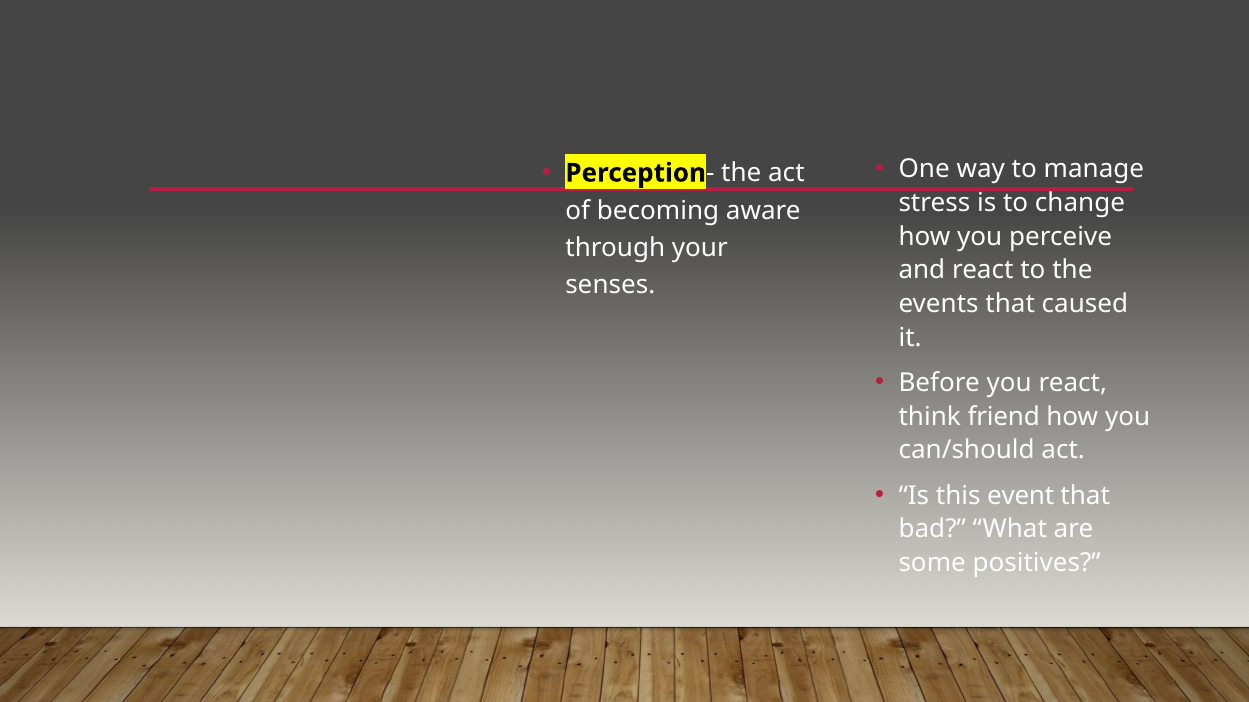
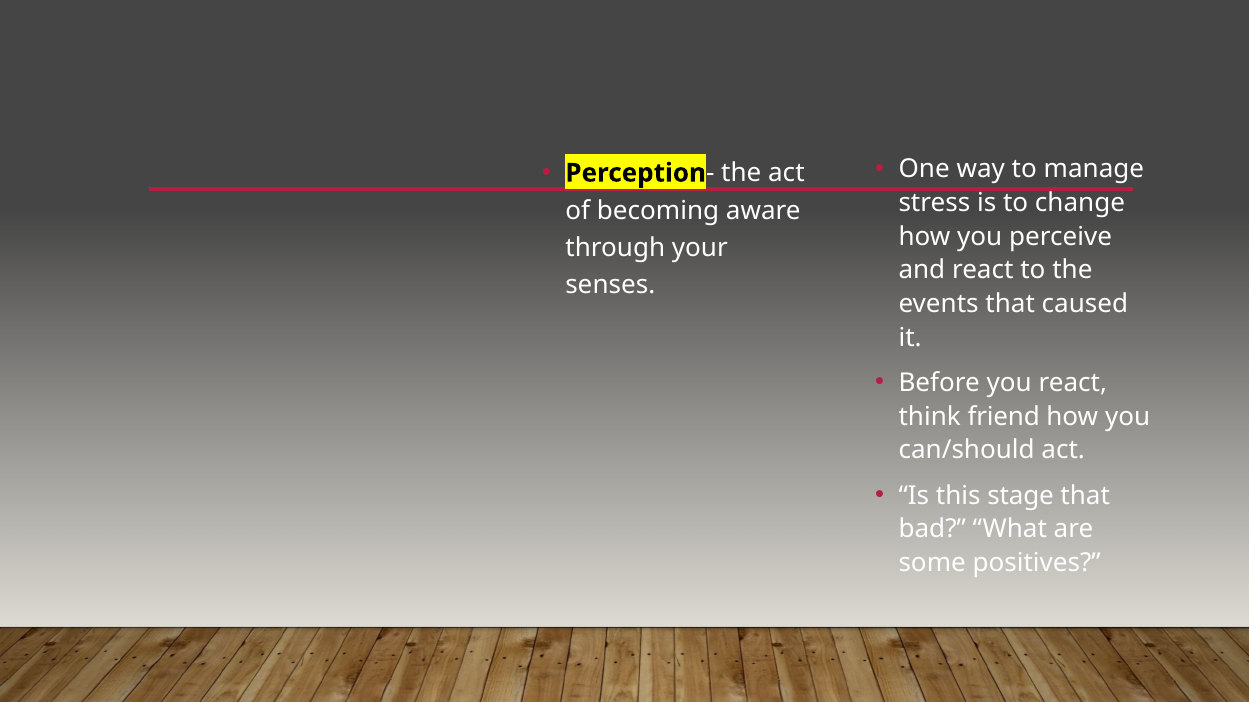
event: event -> stage
